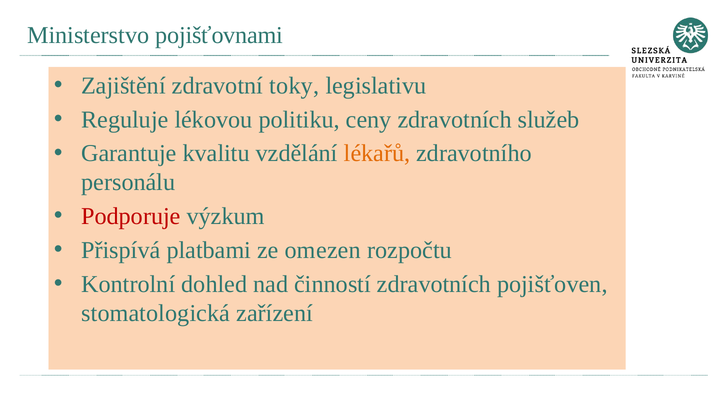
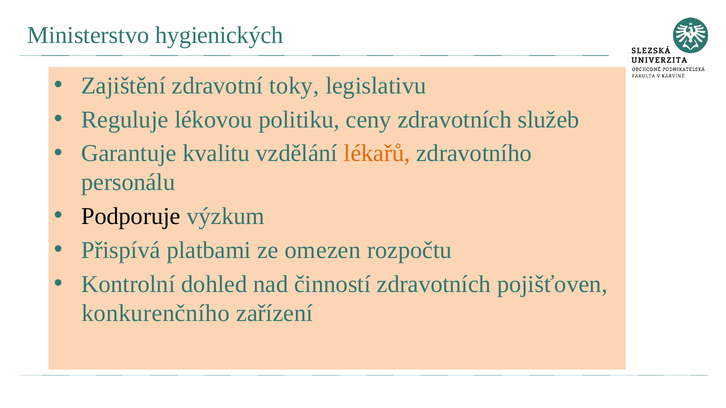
pojišťovnami: pojišťovnami -> hygienických
Podporuje colour: red -> black
stomatologická: stomatologická -> konkurenčního
